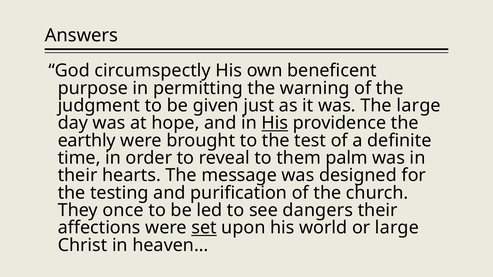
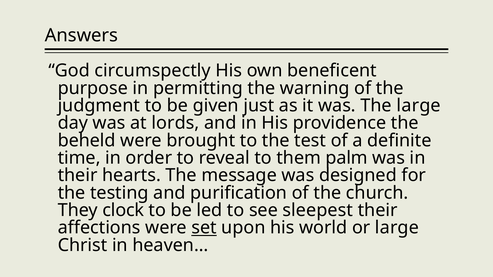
hope: hope -> lords
His at (275, 123) underline: present -> none
earthly: earthly -> beheld
once: once -> clock
dangers: dangers -> sleepest
